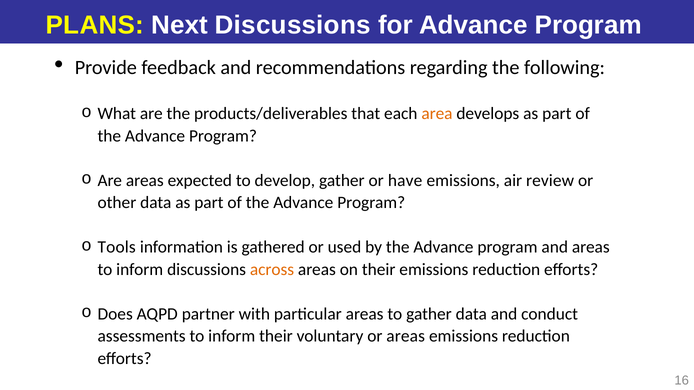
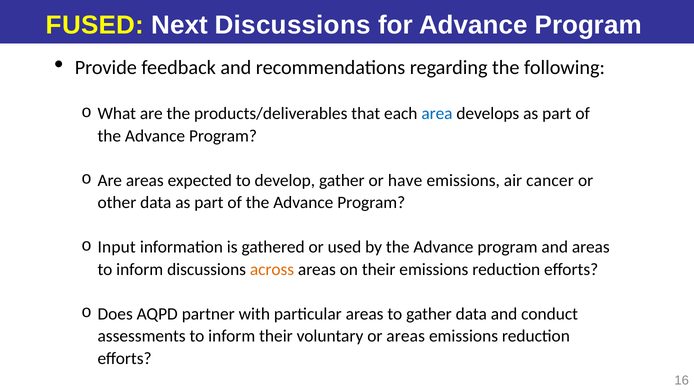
PLANS: PLANS -> FUSED
area colour: orange -> blue
review: review -> cancer
Tools: Tools -> Input
